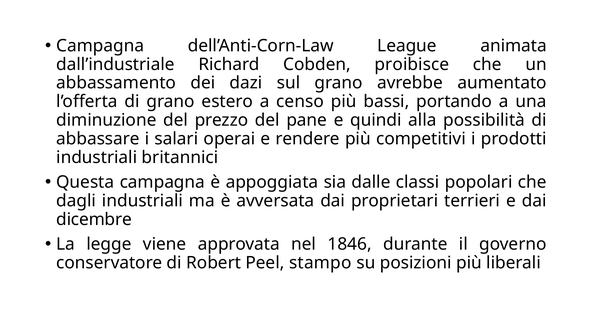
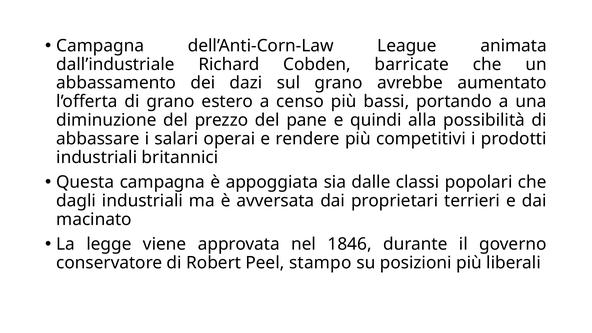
proibisce: proibisce -> barricate
dicembre: dicembre -> macinato
